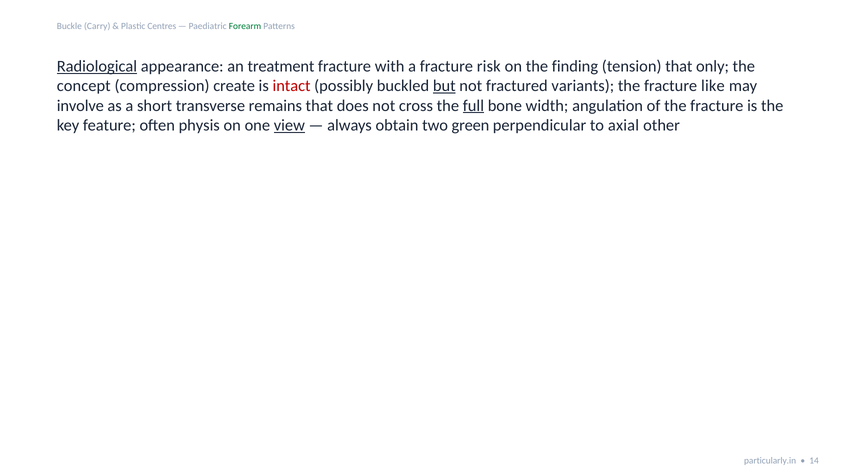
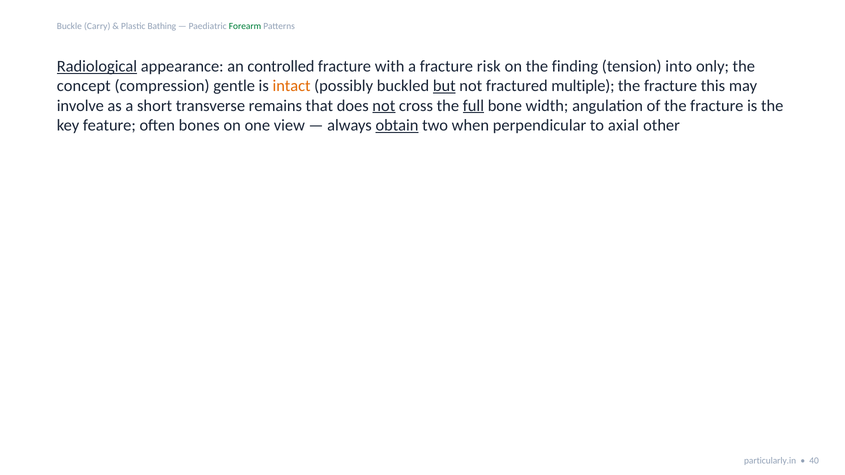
Centres: Centres -> Bathing
treatment: treatment -> controlled
tension that: that -> into
create: create -> gentle
intact colour: red -> orange
variants: variants -> multiple
like: like -> this
not at (384, 106) underline: none -> present
physis: physis -> bones
view underline: present -> none
obtain underline: none -> present
green: green -> when
14: 14 -> 40
